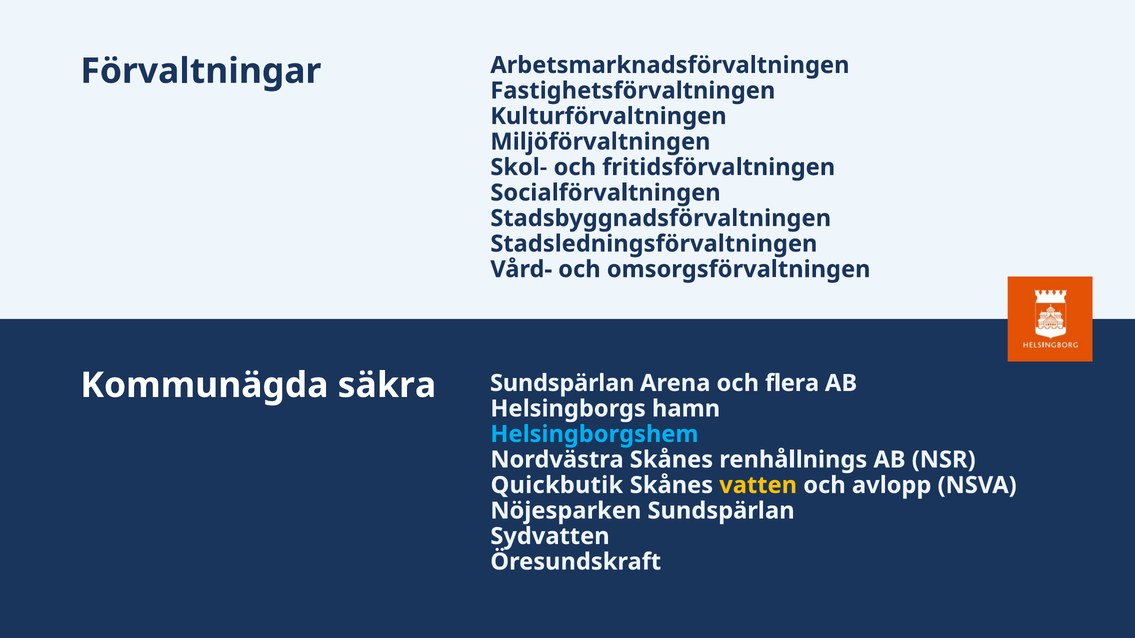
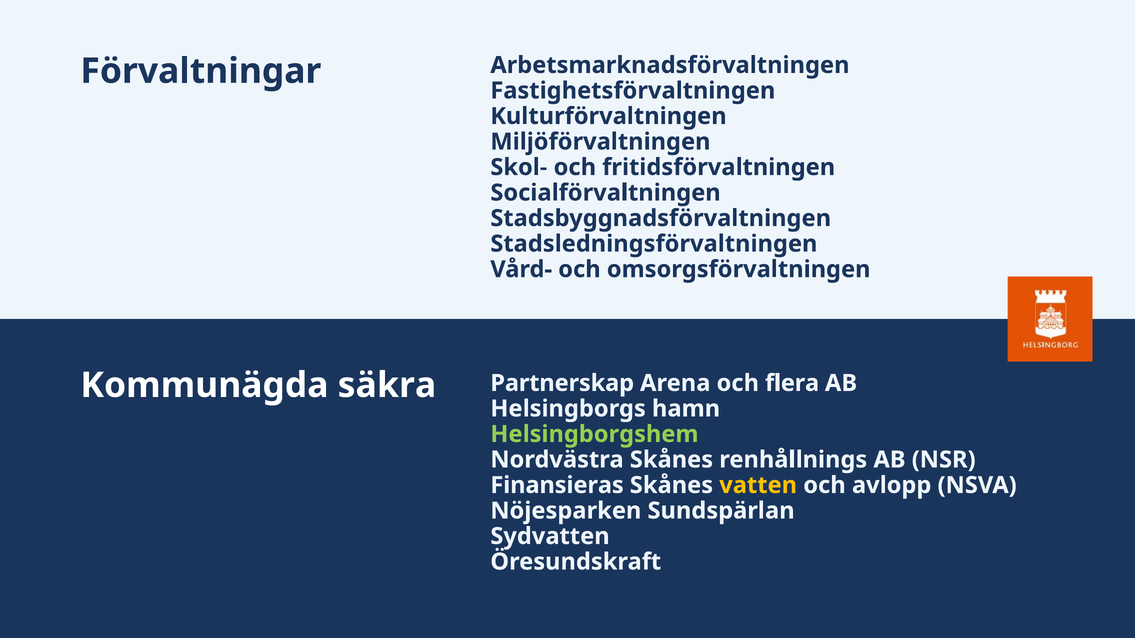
Sundspärlan at (562, 383): Sundspärlan -> Partnerskap
Helsingborgshem colour: light blue -> light green
Quickbutik: Quickbutik -> Finansieras
